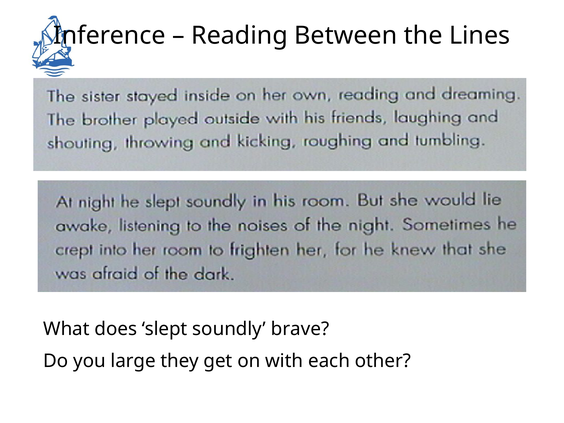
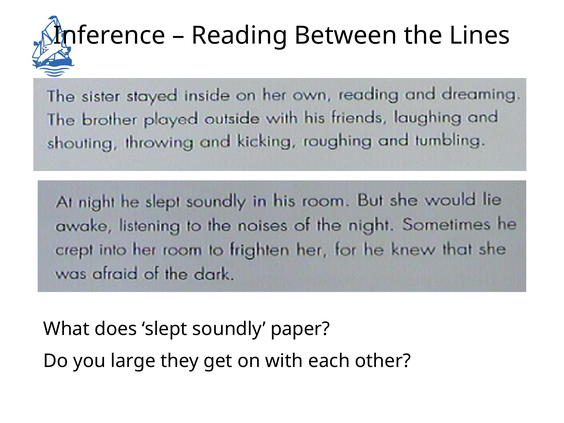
brave: brave -> paper
